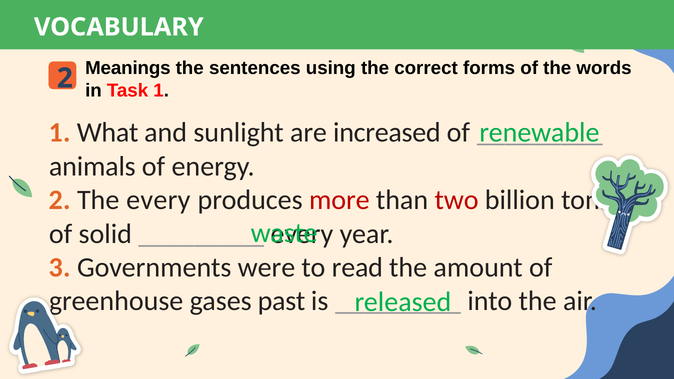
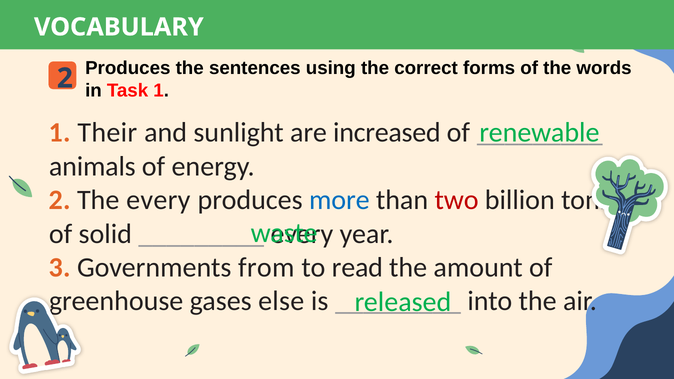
Meanings at (128, 68): Meanings -> Produces
What: What -> Their
more colour: red -> blue
were: were -> from
past: past -> else
